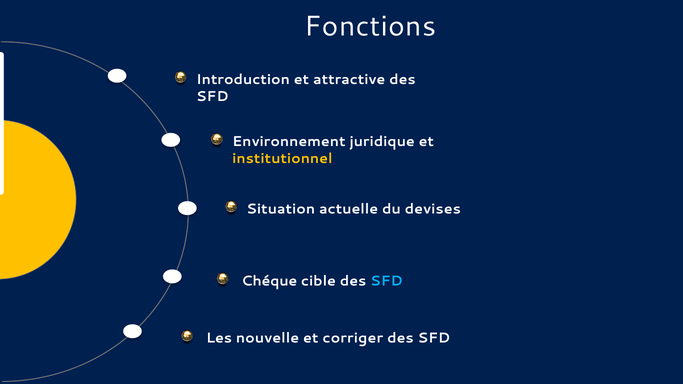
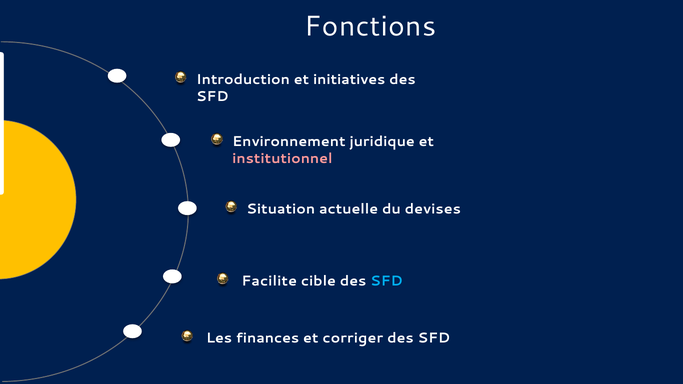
attractive: attractive -> initiatives
institutionnel colour: yellow -> pink
Chéque: Chéque -> Facilite
nouvelle: nouvelle -> finances
